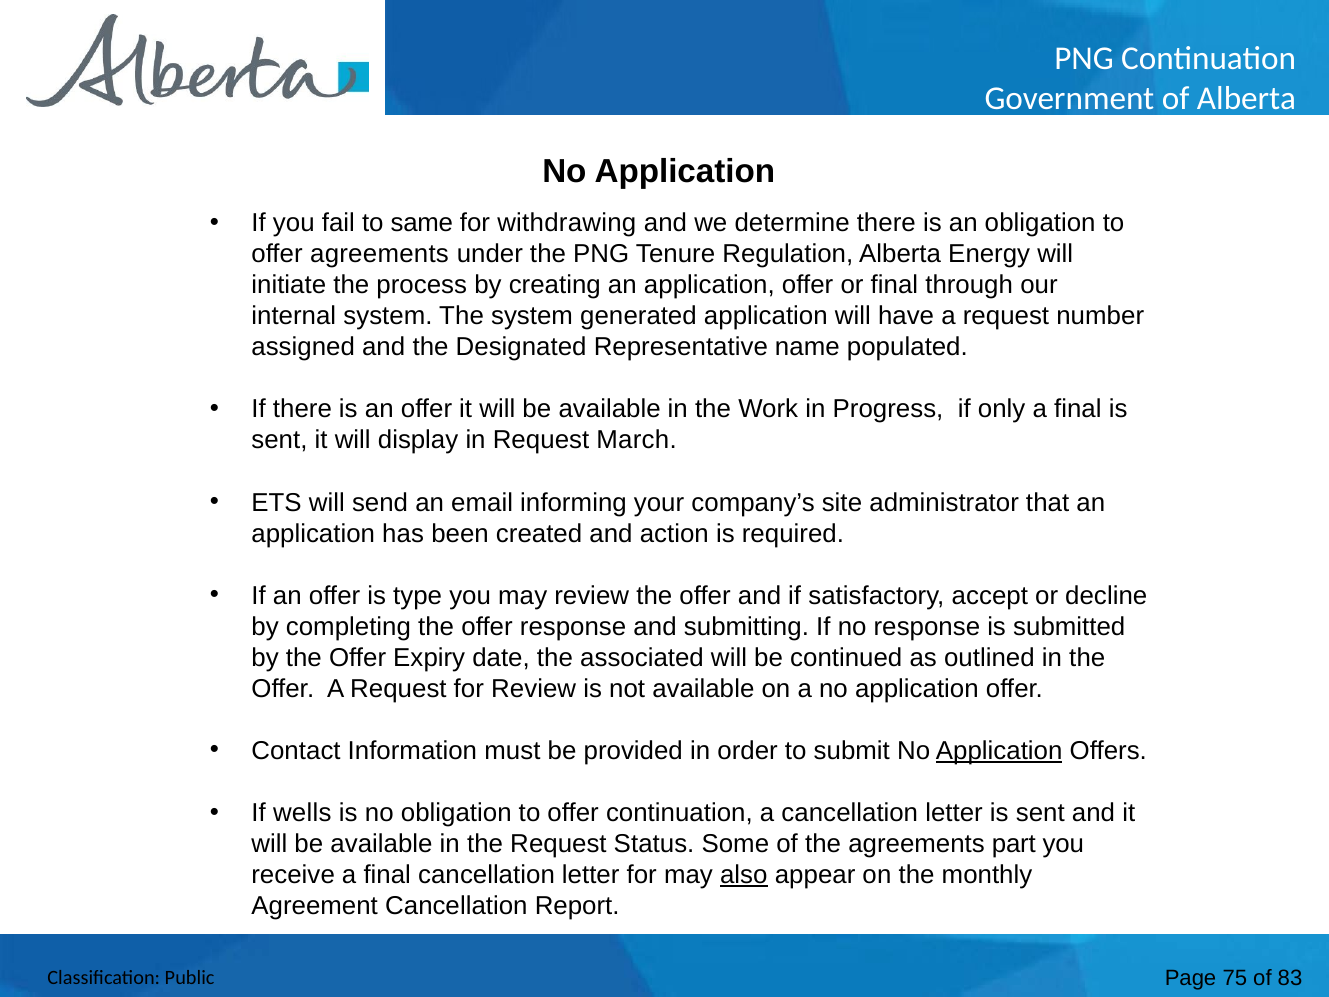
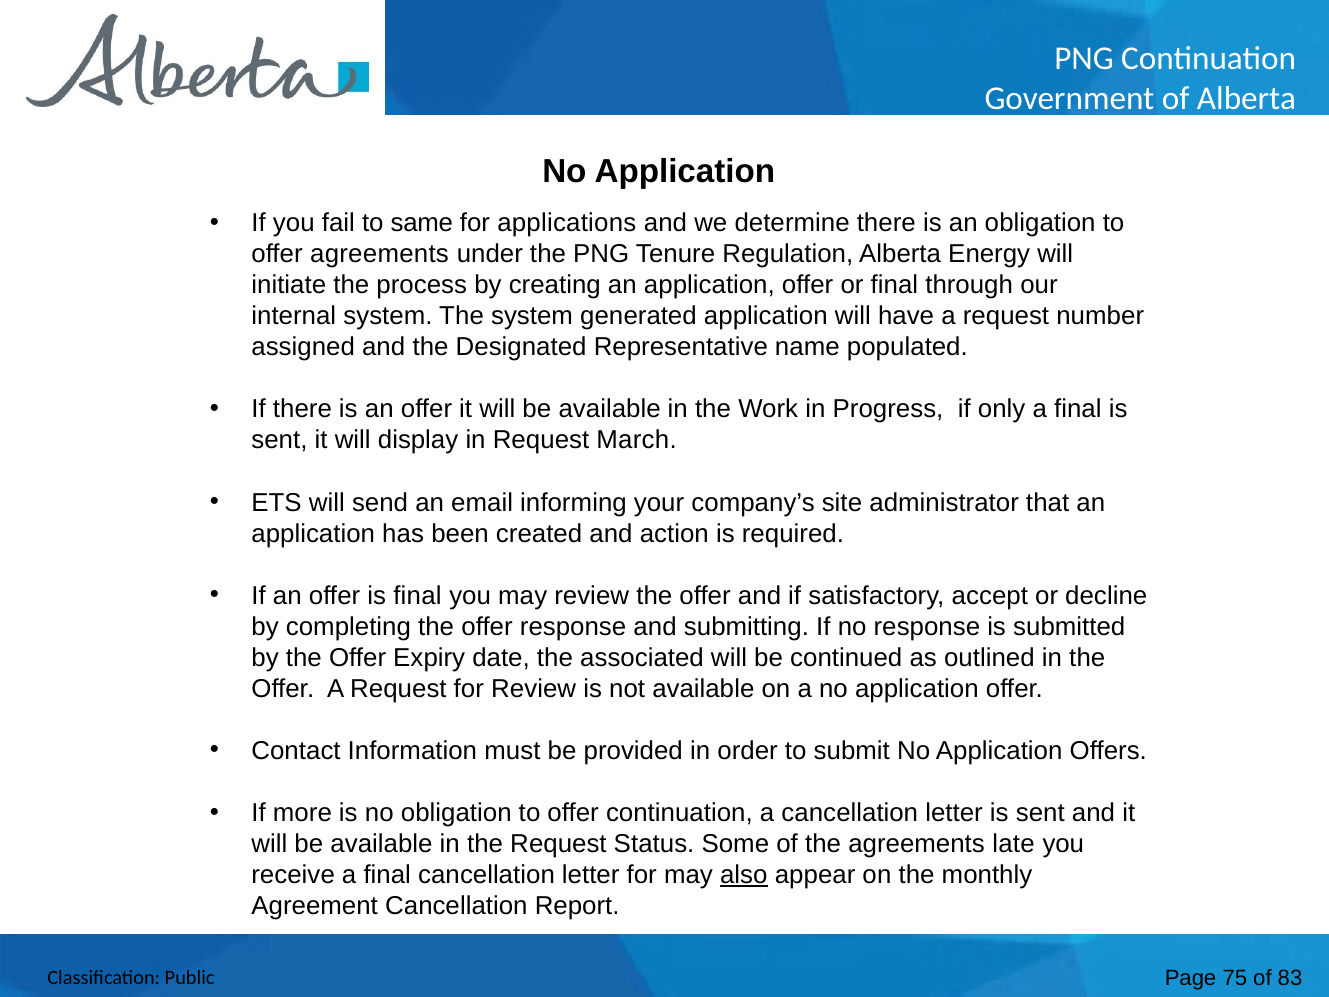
withdrawing: withdrawing -> applications
is type: type -> final
Application at (999, 751) underline: present -> none
wells: wells -> more
part: part -> late
